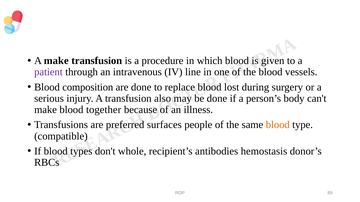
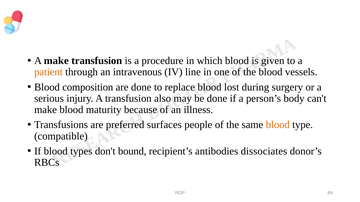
patient colour: purple -> orange
together: together -> maturity
whole: whole -> bound
hemostasis: hemostasis -> dissociates
